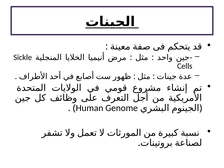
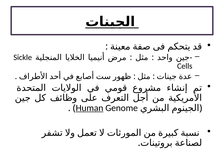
Human underline: none -> present
